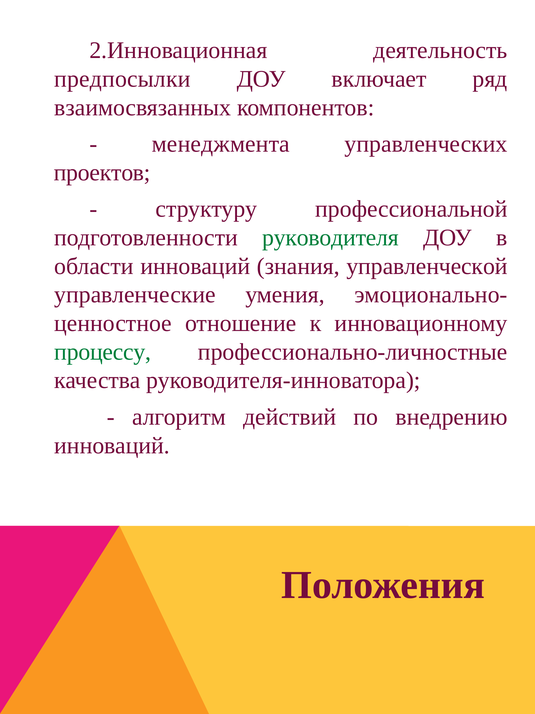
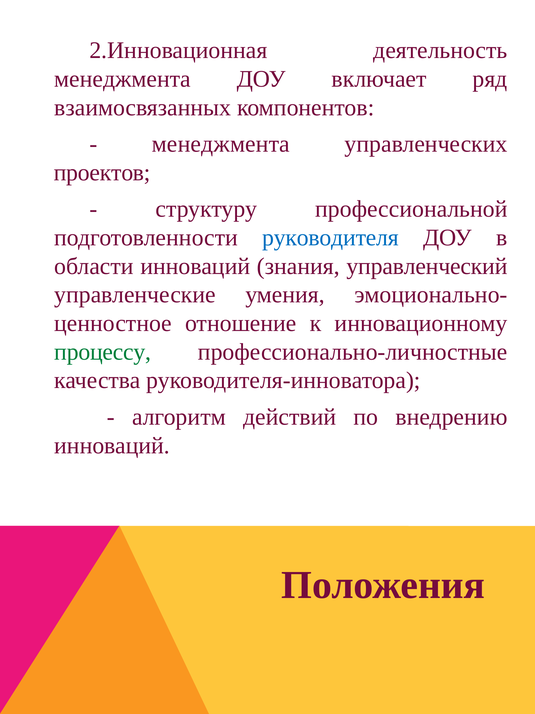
предпосылки at (122, 79): предпосылки -> менеджмента
руководителя colour: green -> blue
управленческой: управленческой -> управленческий
